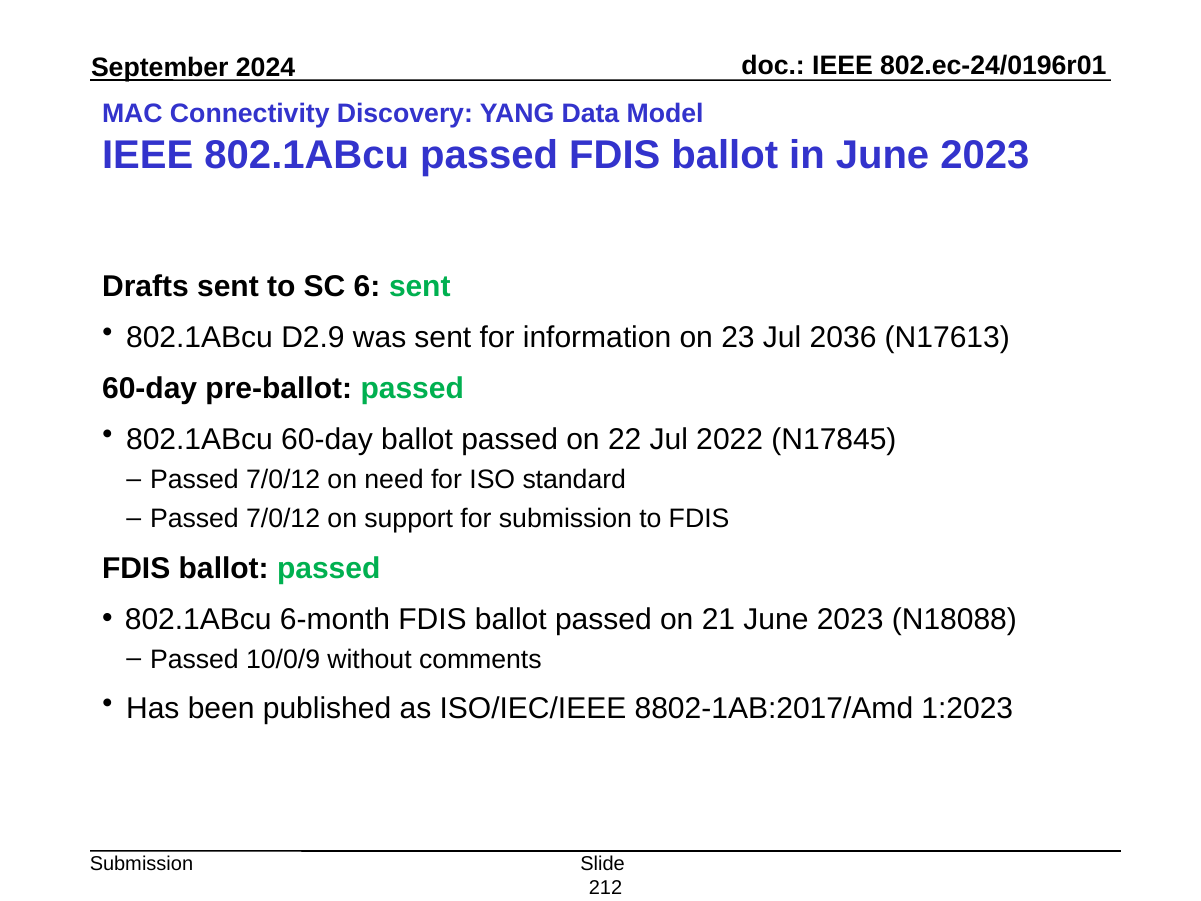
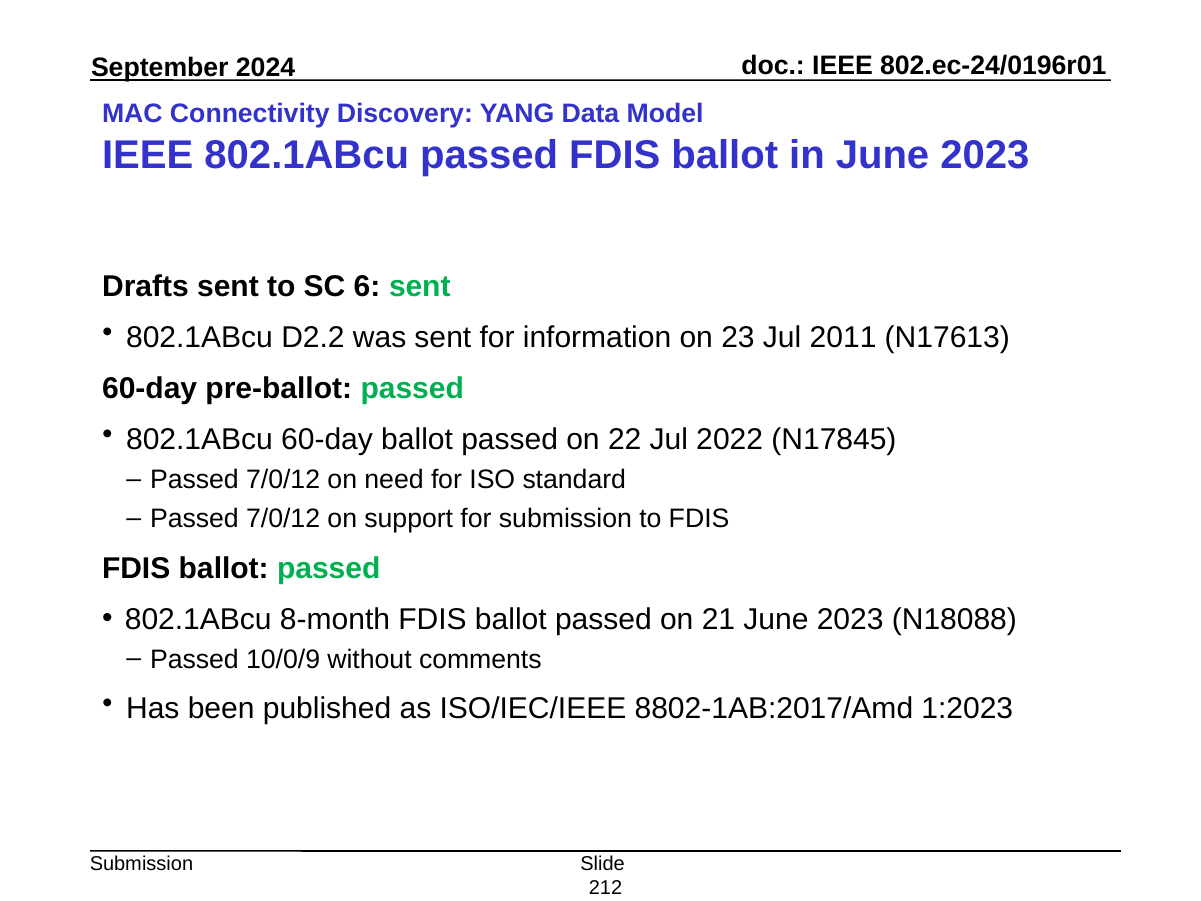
D2.9: D2.9 -> D2.2
2036: 2036 -> 2011
6-month: 6-month -> 8-month
